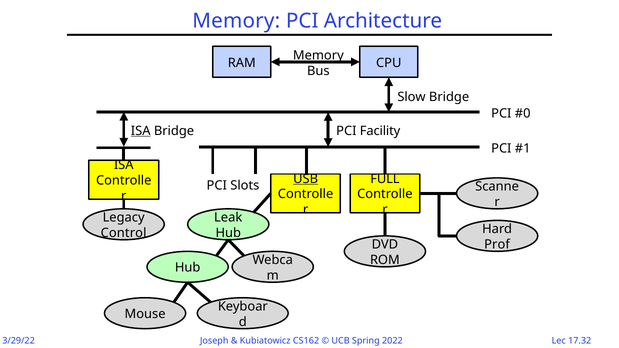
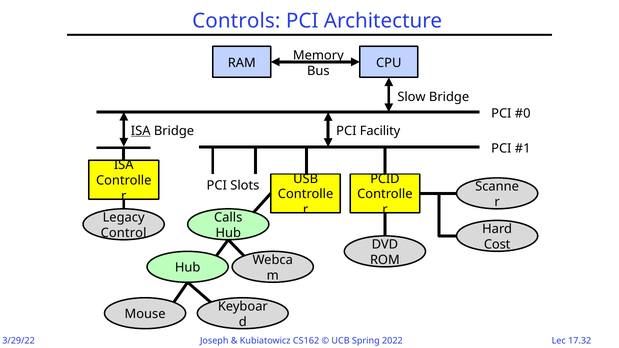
Memory at (236, 21): Memory -> Controls
USB underline: present -> none
FULL: FULL -> PCID
Leak: Leak -> Calls
Prof: Prof -> Cost
